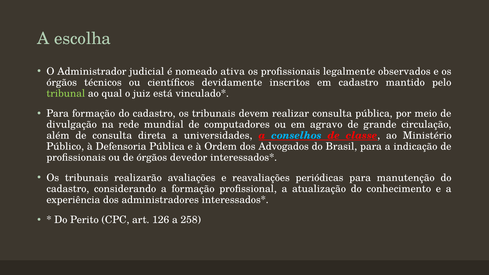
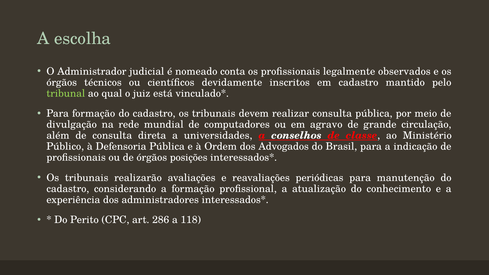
ativa: ativa -> conta
conselhos colour: light blue -> white
devedor: devedor -> posições
126: 126 -> 286
258: 258 -> 118
